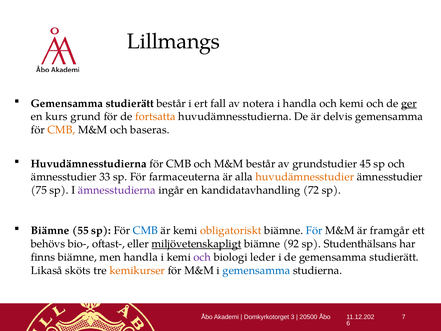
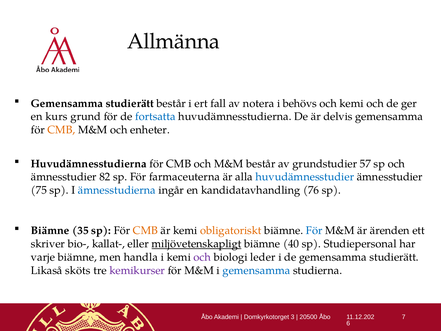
Lillmangs: Lillmangs -> Allmänna
i handla: handla -> behövs
ger underline: present -> none
fortsatta colour: orange -> blue
baseras: baseras -> enheter
45: 45 -> 57
33: 33 -> 82
huvudämnesstudier colour: orange -> blue
ämnesstudierna colour: purple -> blue
72: 72 -> 76
55: 55 -> 35
CMB at (145, 231) colour: blue -> orange
framgår: framgår -> ärenden
behövs: behövs -> skriver
oftast-: oftast- -> kallat-
92: 92 -> 40
Studenthälsans: Studenthälsans -> Studiepersonal
finns: finns -> varje
kemikurser colour: orange -> purple
